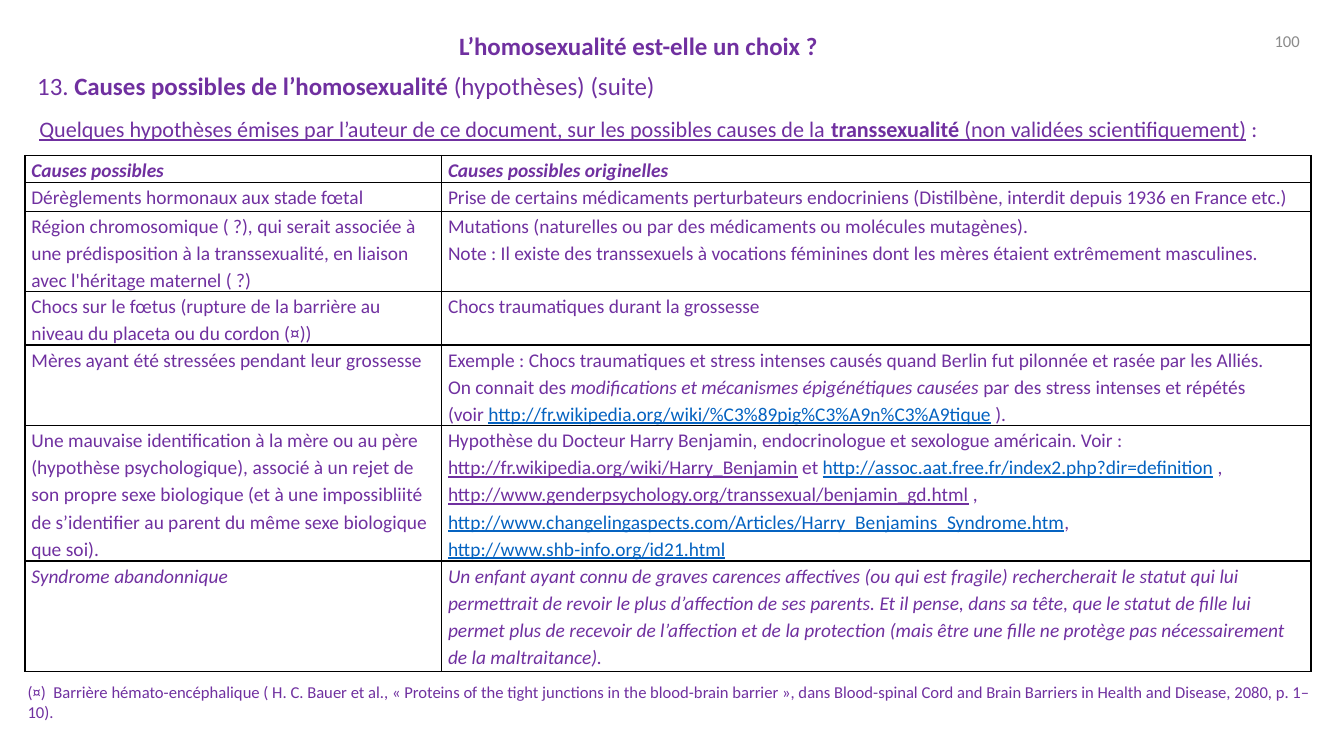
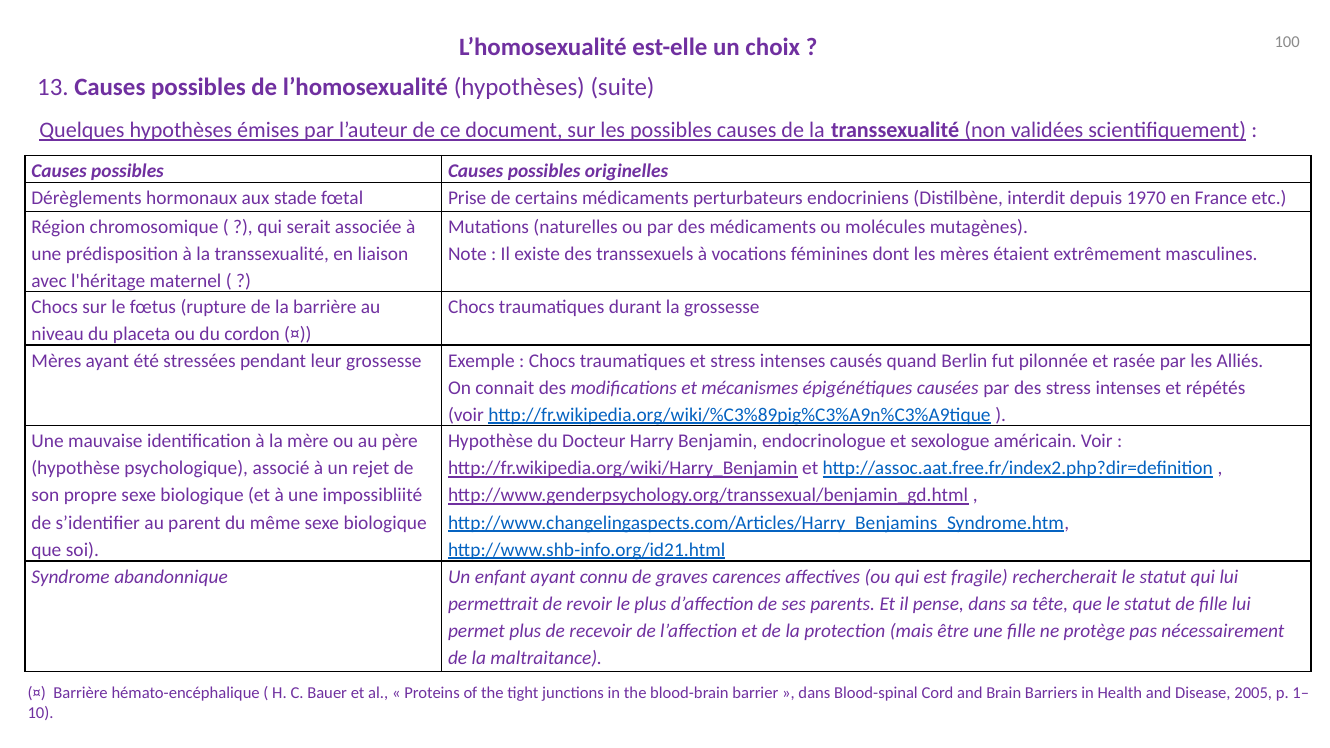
1936: 1936 -> 1970
2080: 2080 -> 2005
